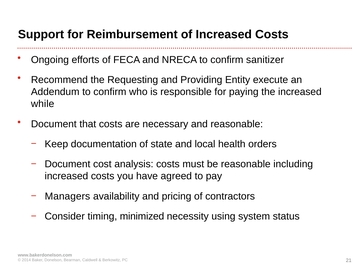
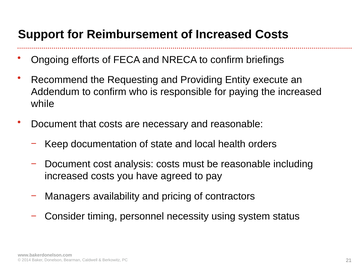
sanitizer: sanitizer -> briefings
minimized: minimized -> personnel
